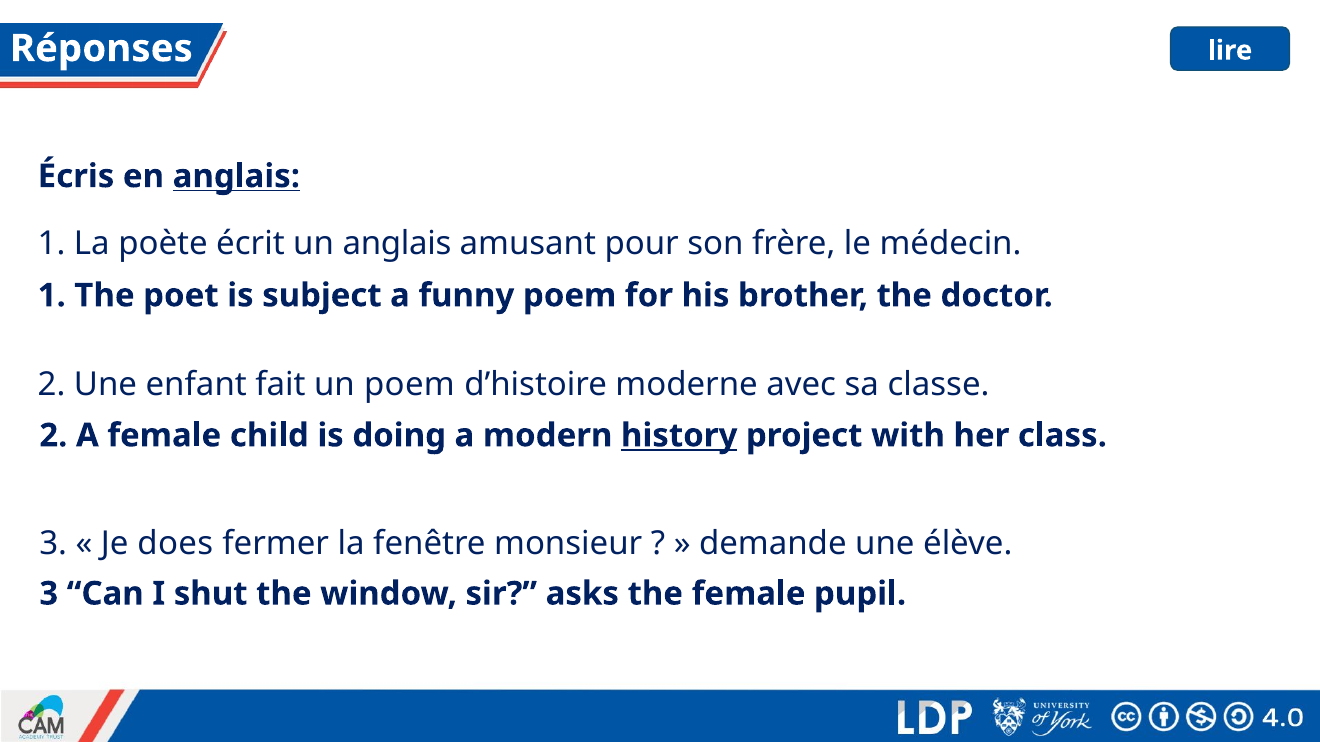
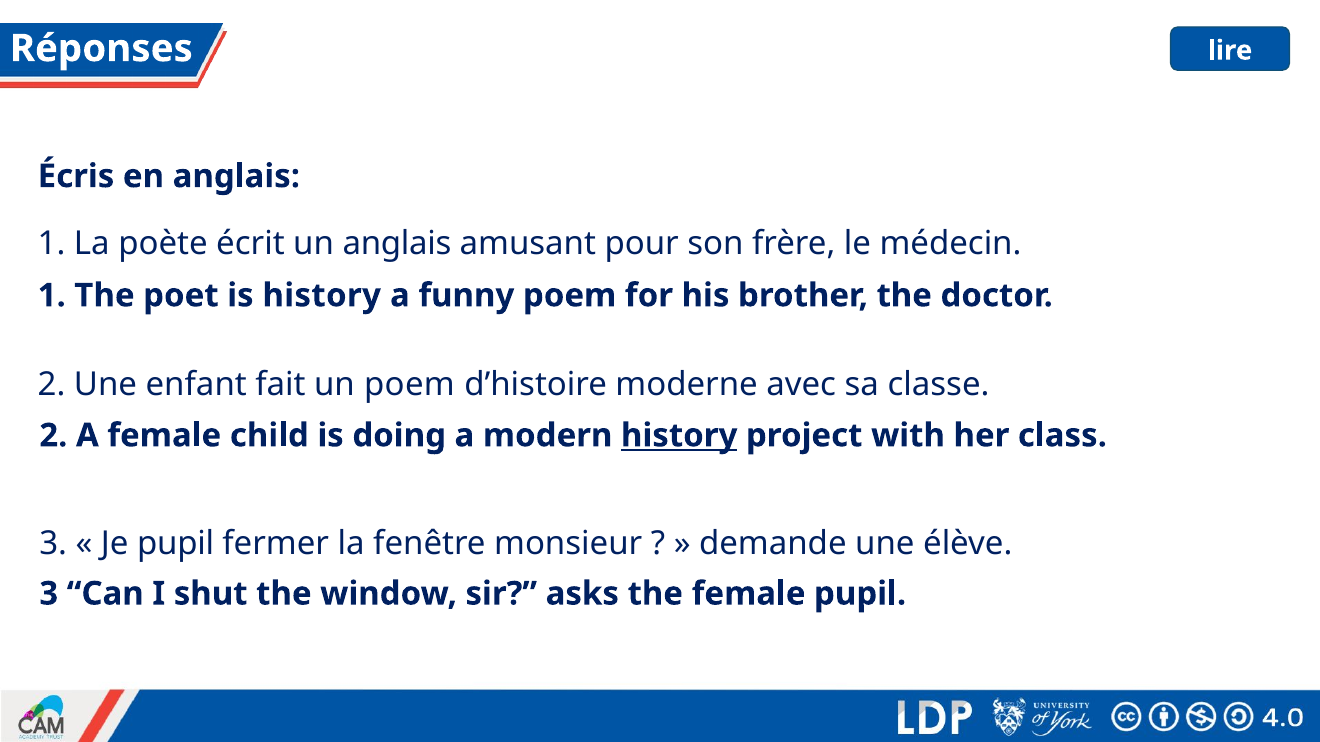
anglais at (236, 176) underline: present -> none
is subject: subject -> history
Je does: does -> pupil
